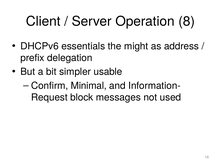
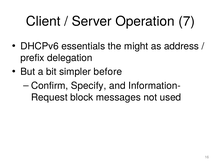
8: 8 -> 7
usable: usable -> before
Minimal: Minimal -> Specify
